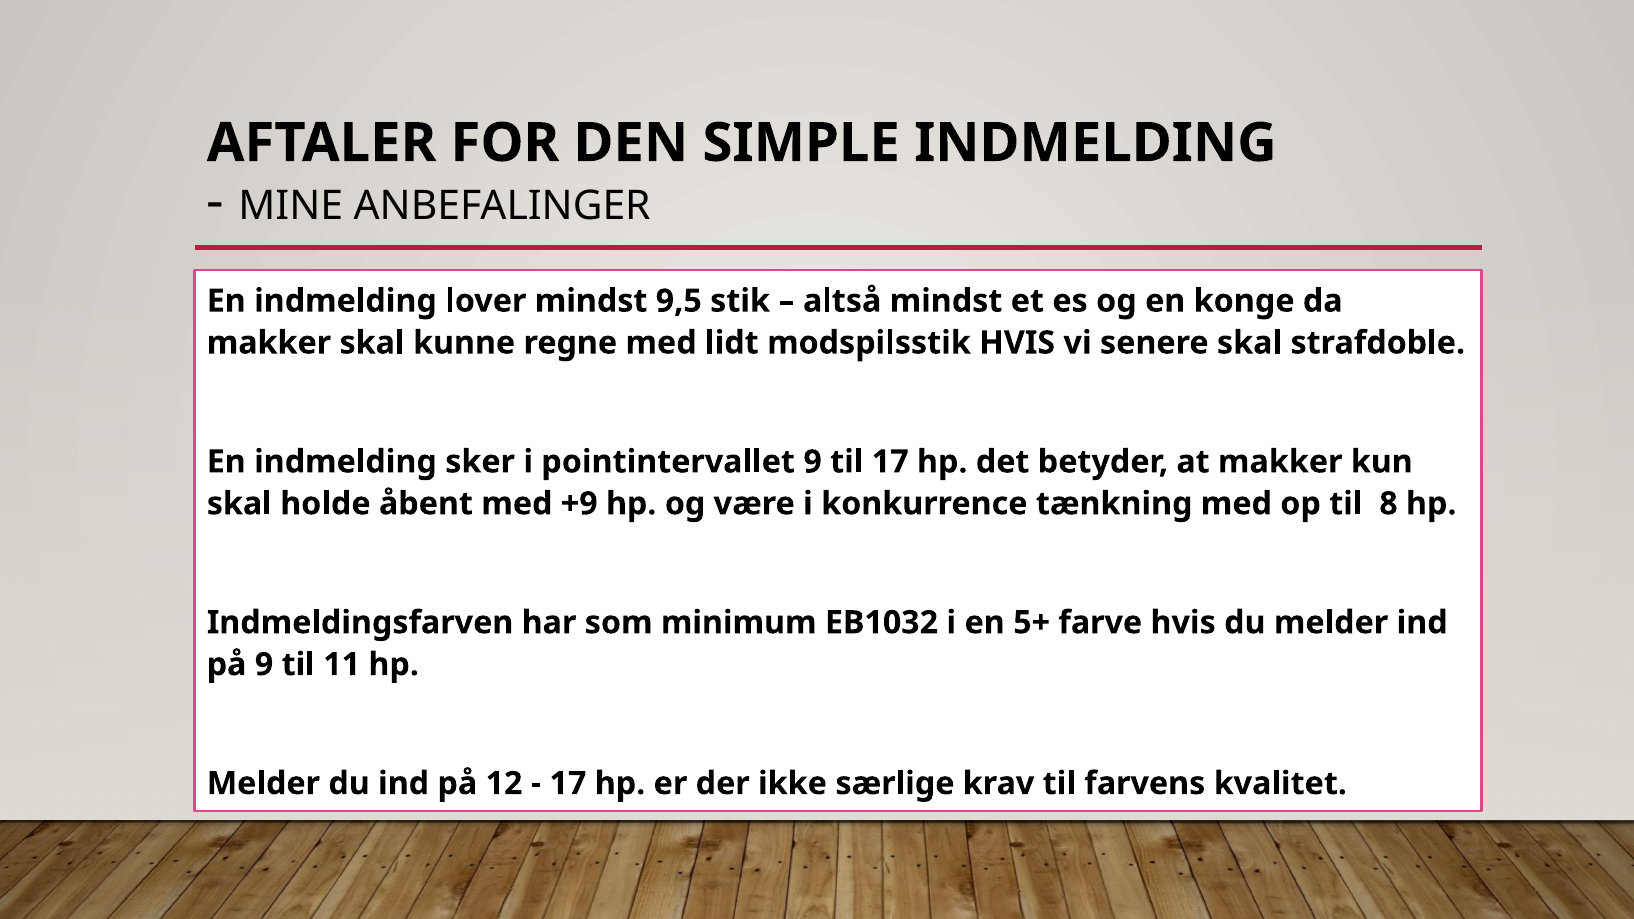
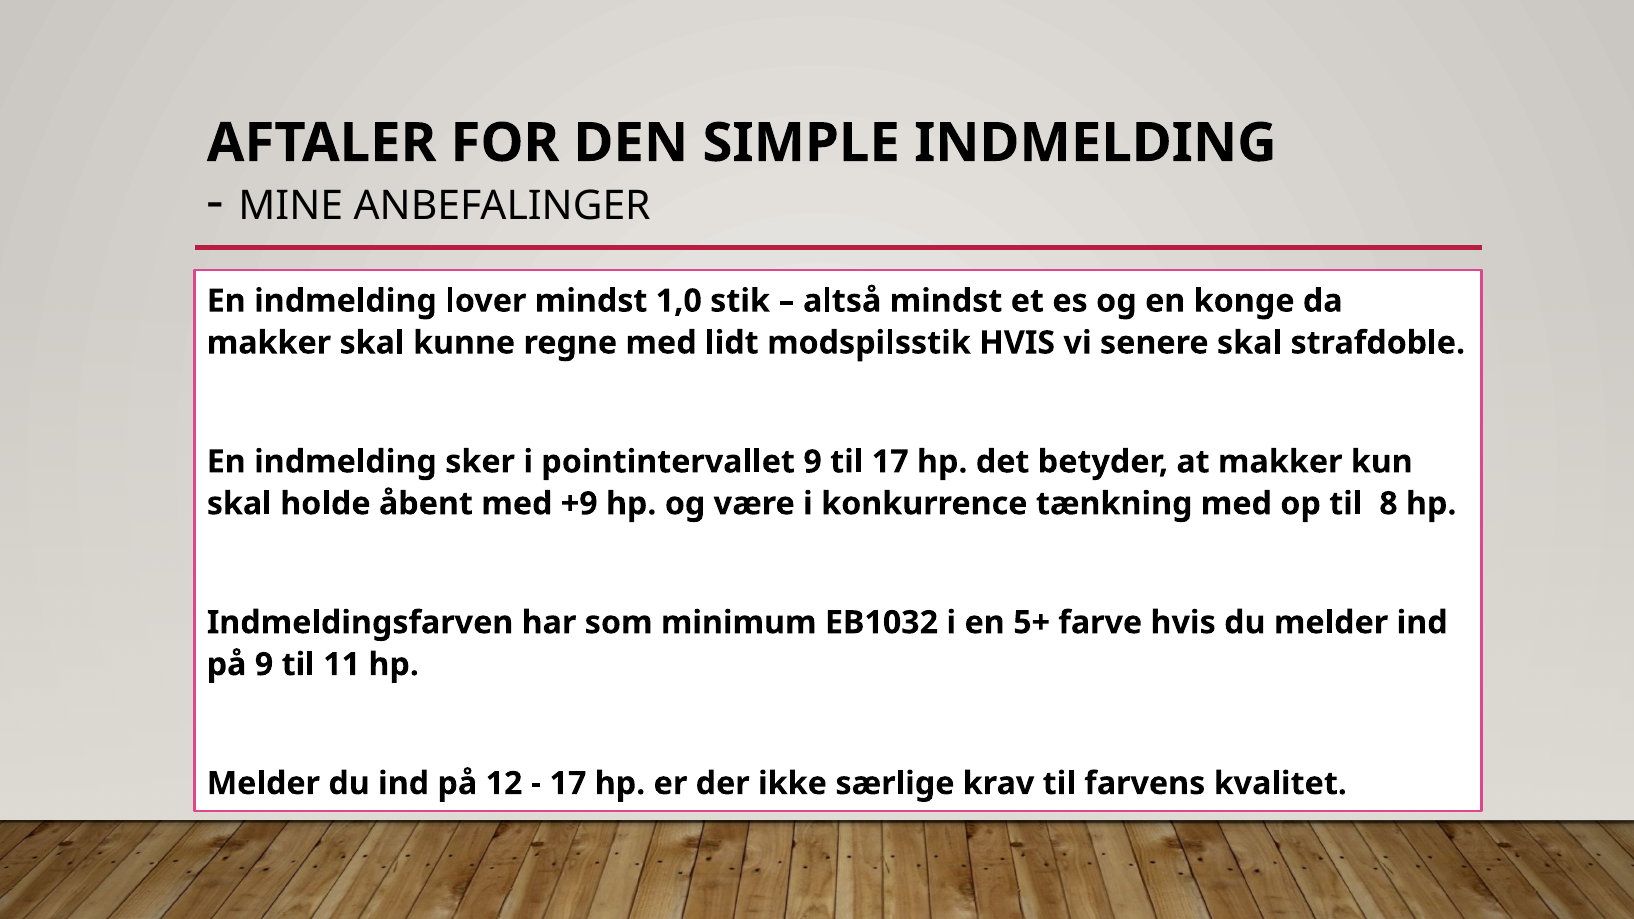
9,5: 9,5 -> 1,0
